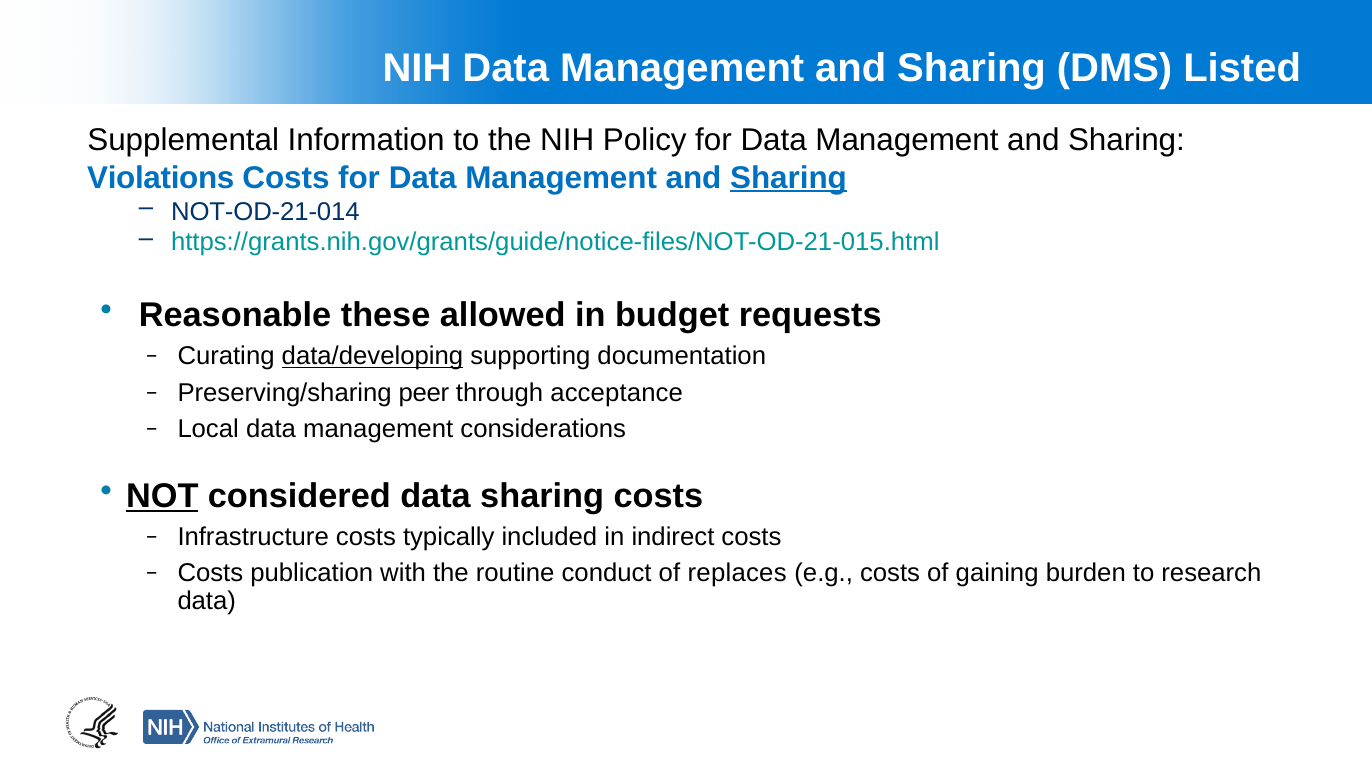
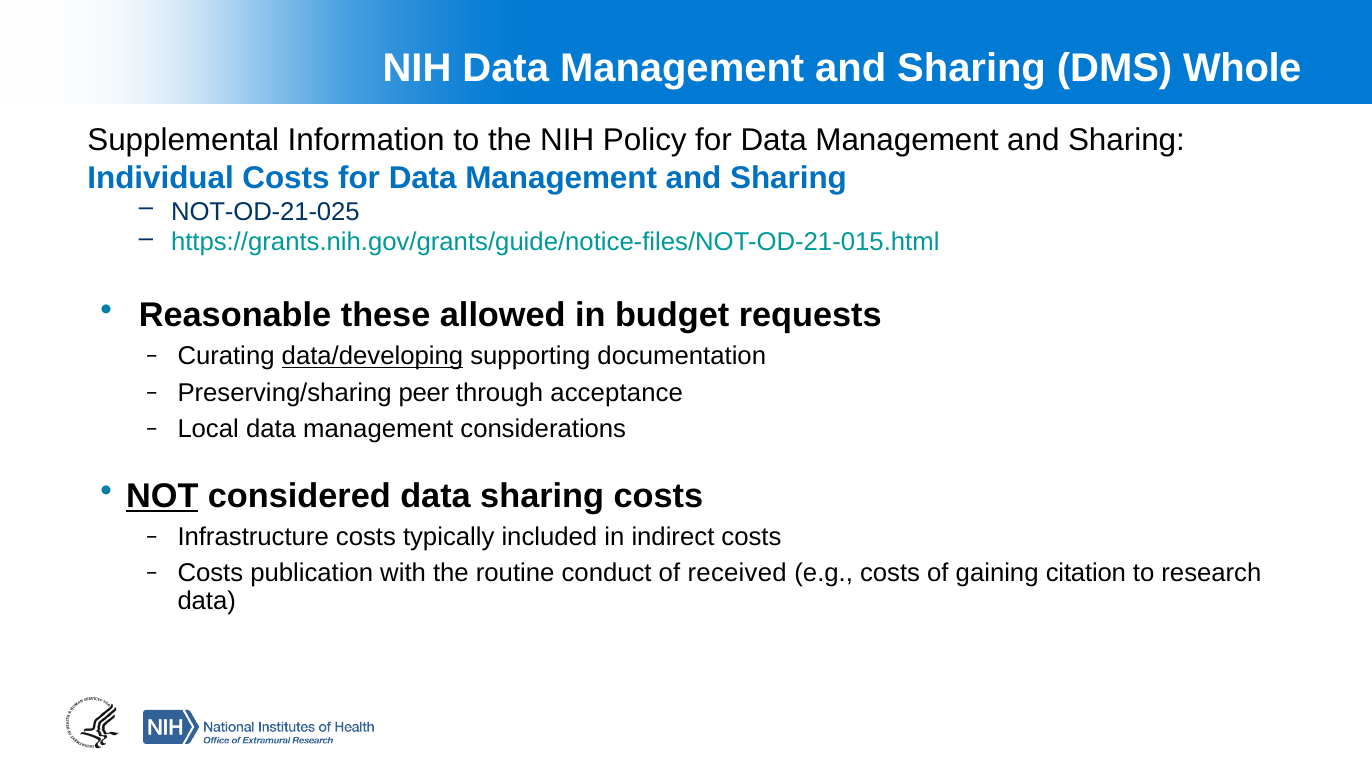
Listed: Listed -> Whole
Violations: Violations -> Individual
Sharing at (789, 178) underline: present -> none
NOT-OD-21-014: NOT-OD-21-014 -> NOT-OD-21-025
replaces: replaces -> received
burden: burden -> citation
